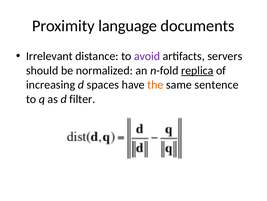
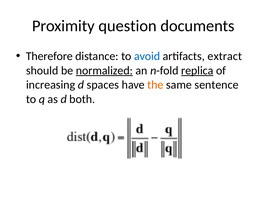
language: language -> question
Irrelevant: Irrelevant -> Therefore
avoid colour: purple -> blue
servers: servers -> extract
normalized underline: none -> present
filter: filter -> both
